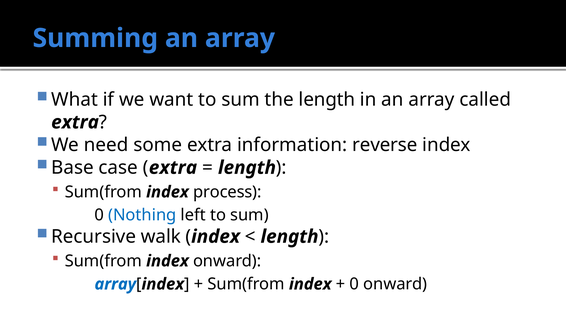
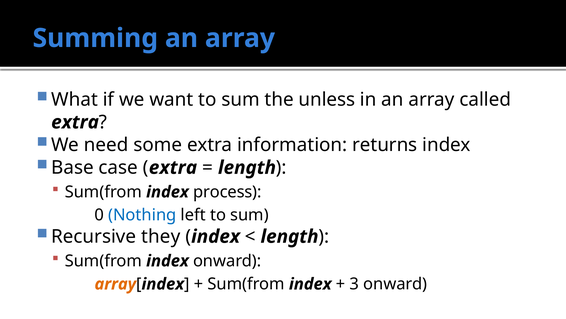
the length: length -> unless
reverse: reverse -> returns
walk: walk -> they
array at (115, 284) colour: blue -> orange
0 at (354, 284): 0 -> 3
